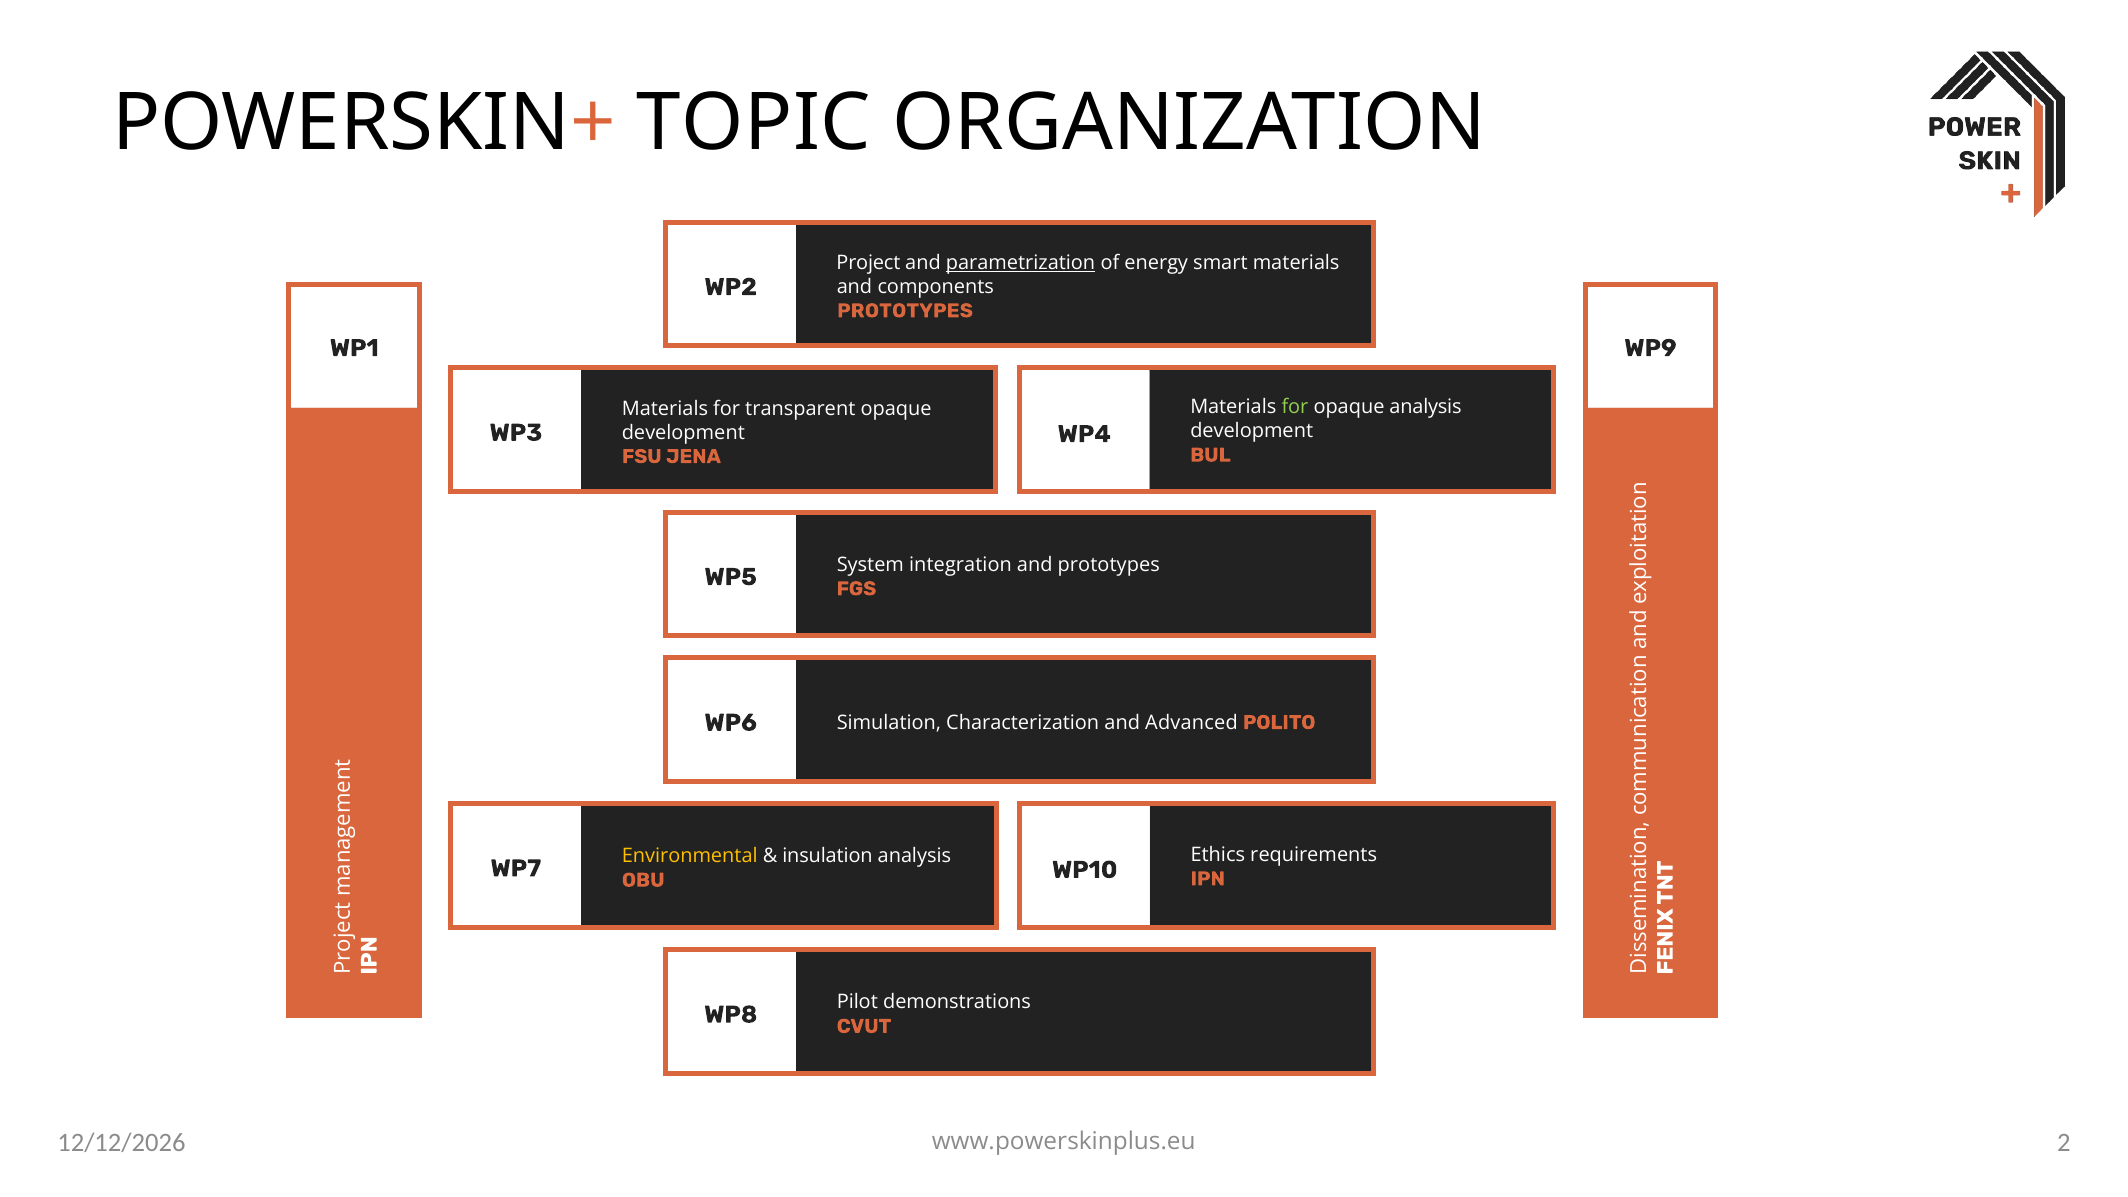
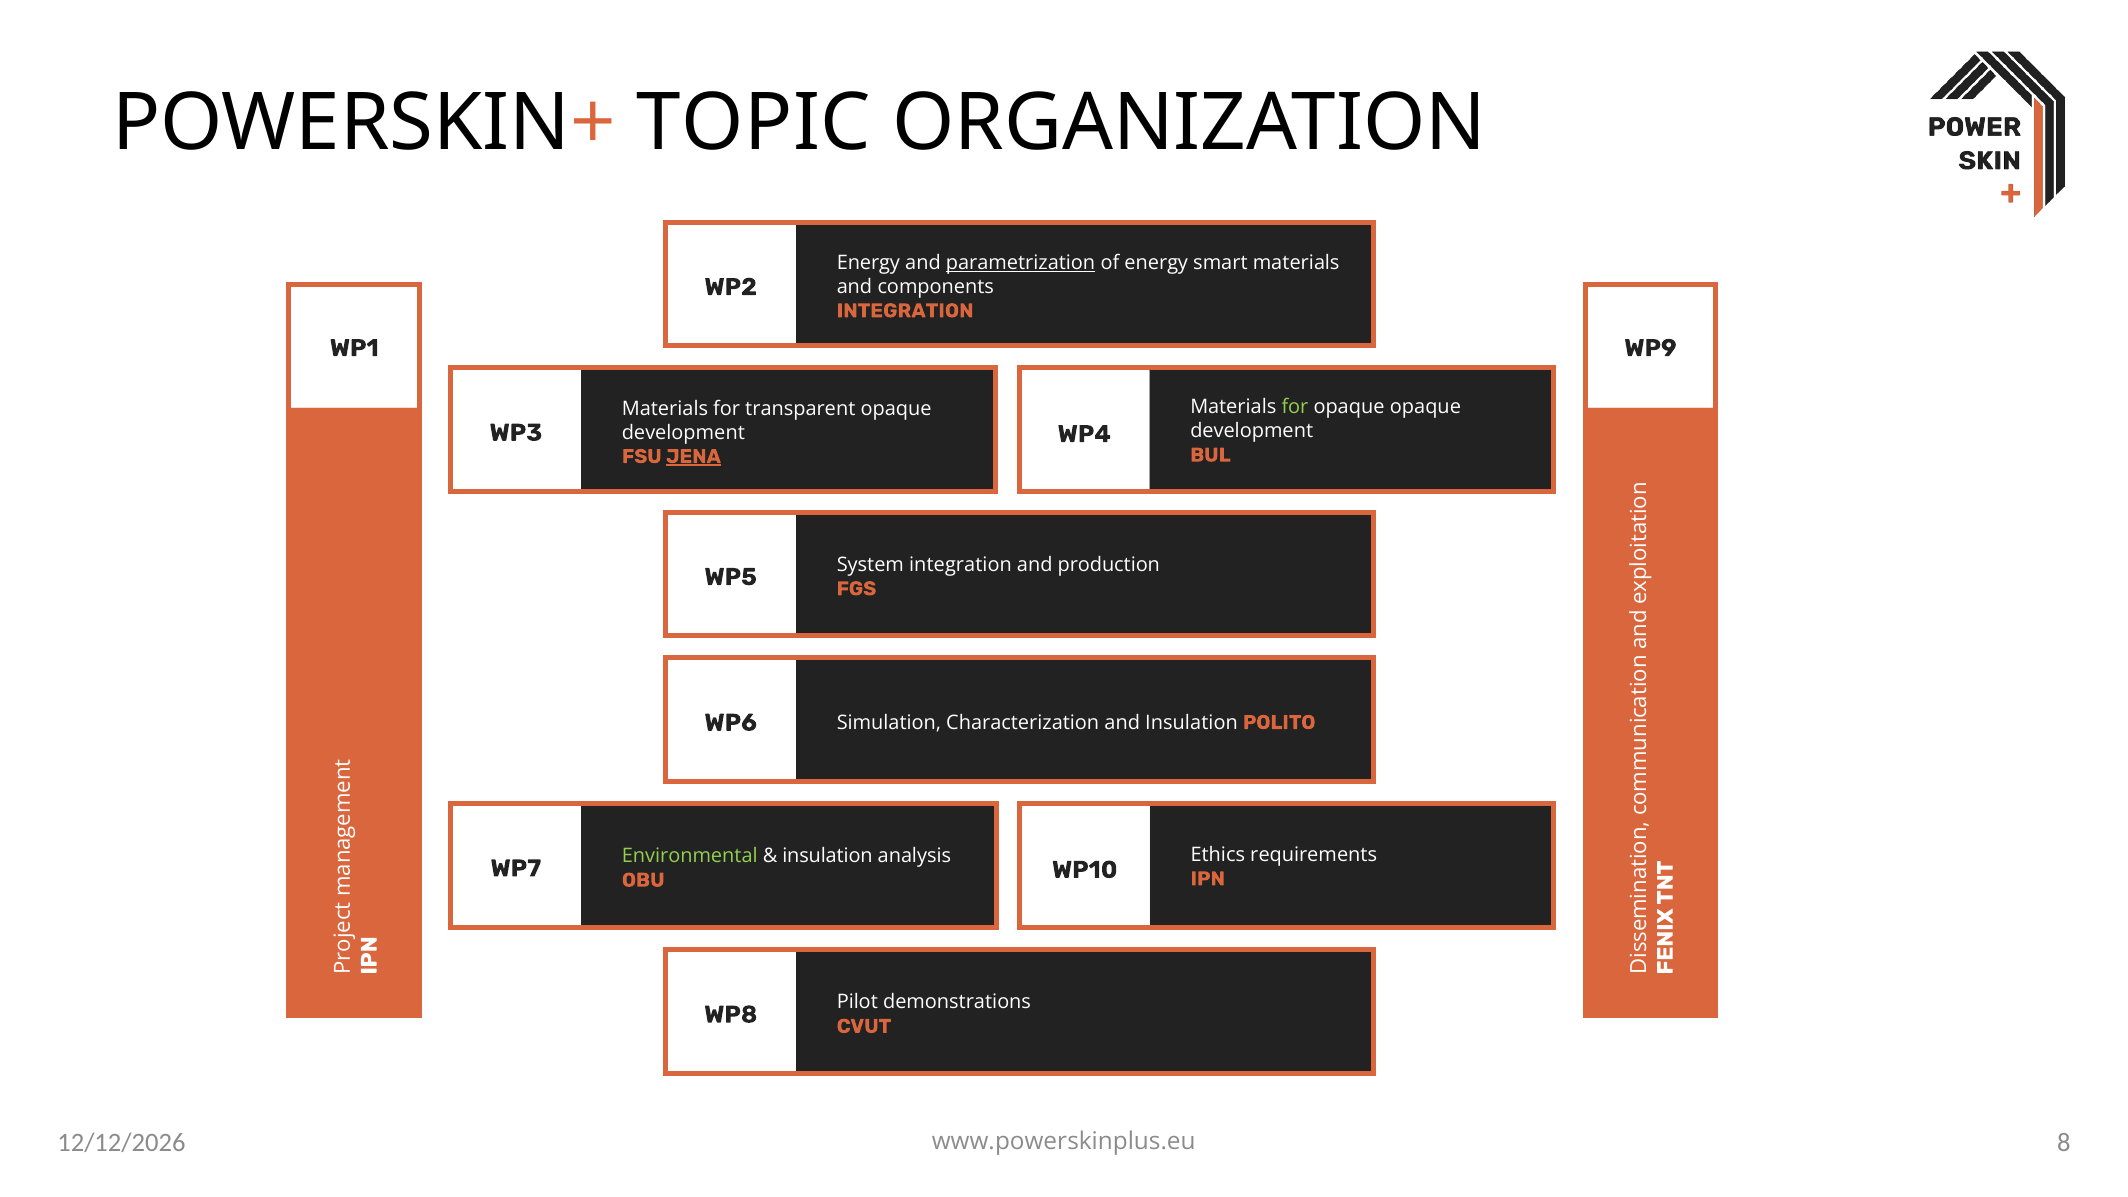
Project at (868, 263): Project -> Energy
PROTOTYPES at (905, 311): PROTOTYPES -> INTEGRATION
opaque analysis: analysis -> opaque
JENA underline: none -> present
and prototypes: prototypes -> production
and Advanced: Advanced -> Insulation
Environmental colour: yellow -> light green
2: 2 -> 8
